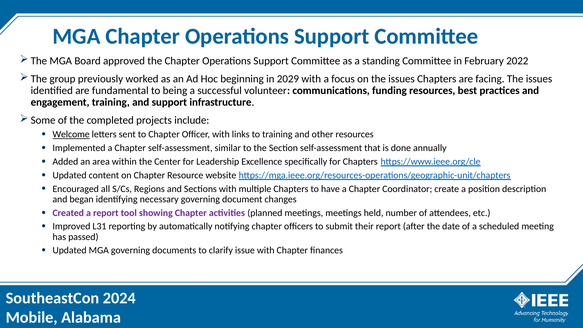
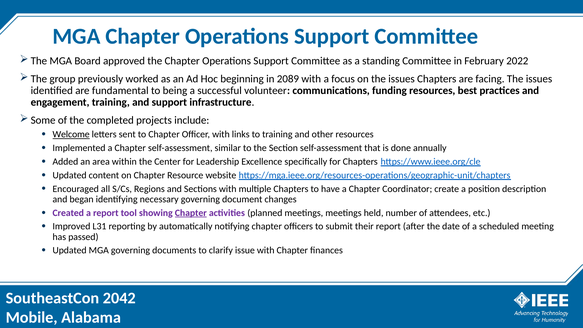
2029: 2029 -> 2089
Chapter at (191, 213) underline: none -> present
2024: 2024 -> 2042
